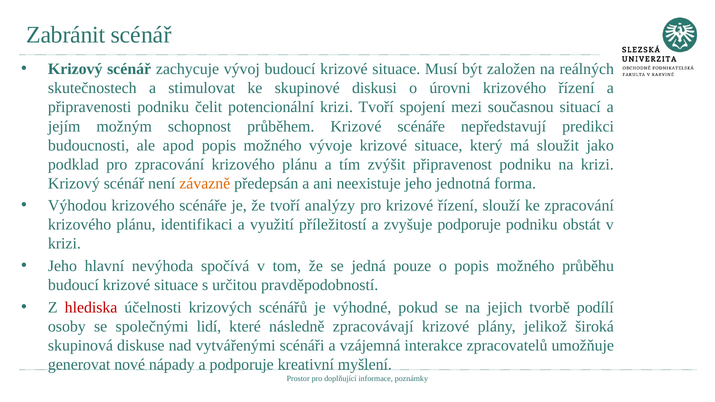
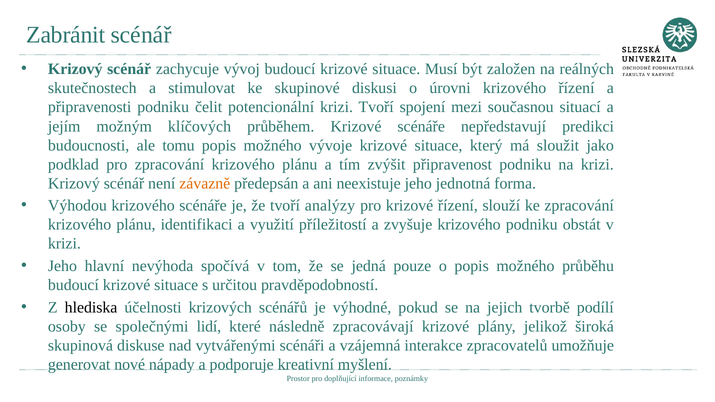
schopnost: schopnost -> klíčových
apod: apod -> tomu
zvyšuje podporuje: podporuje -> krizového
hlediska colour: red -> black
